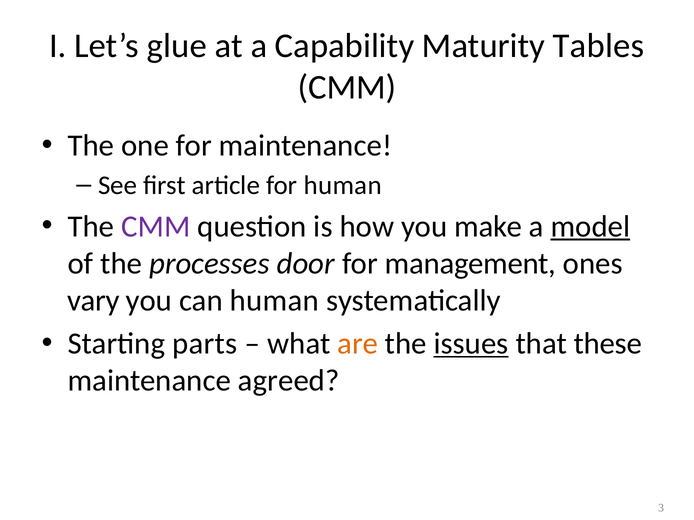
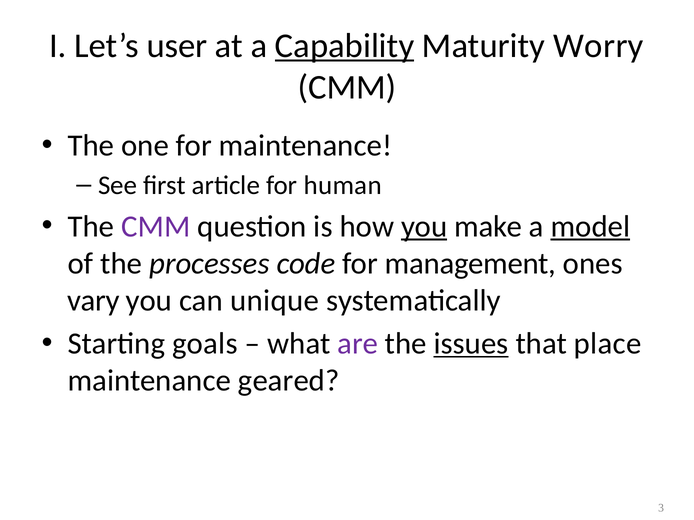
glue: glue -> user
Capability underline: none -> present
Tables: Tables -> Worry
you at (424, 227) underline: none -> present
door: door -> code
can human: human -> unique
parts: parts -> goals
are colour: orange -> purple
these: these -> place
agreed: agreed -> geared
